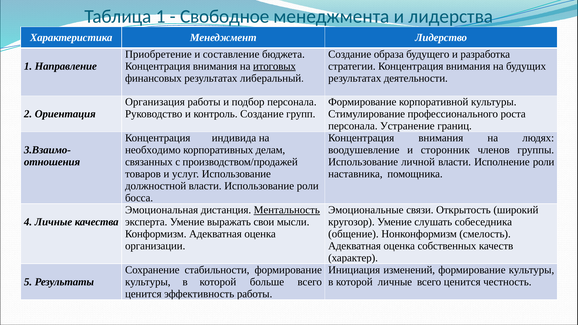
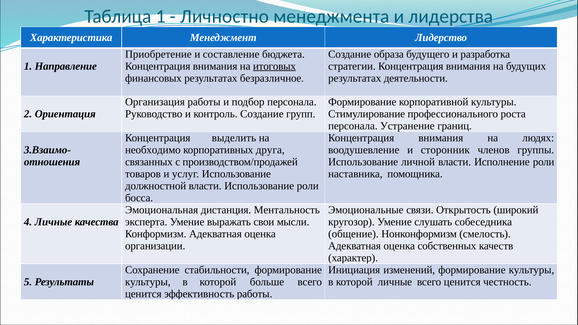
Свободное: Свободное -> Личностно
либеральный: либеральный -> безразличное
индивида: индивида -> выделить
делам: делам -> друга
Ментальность underline: present -> none
